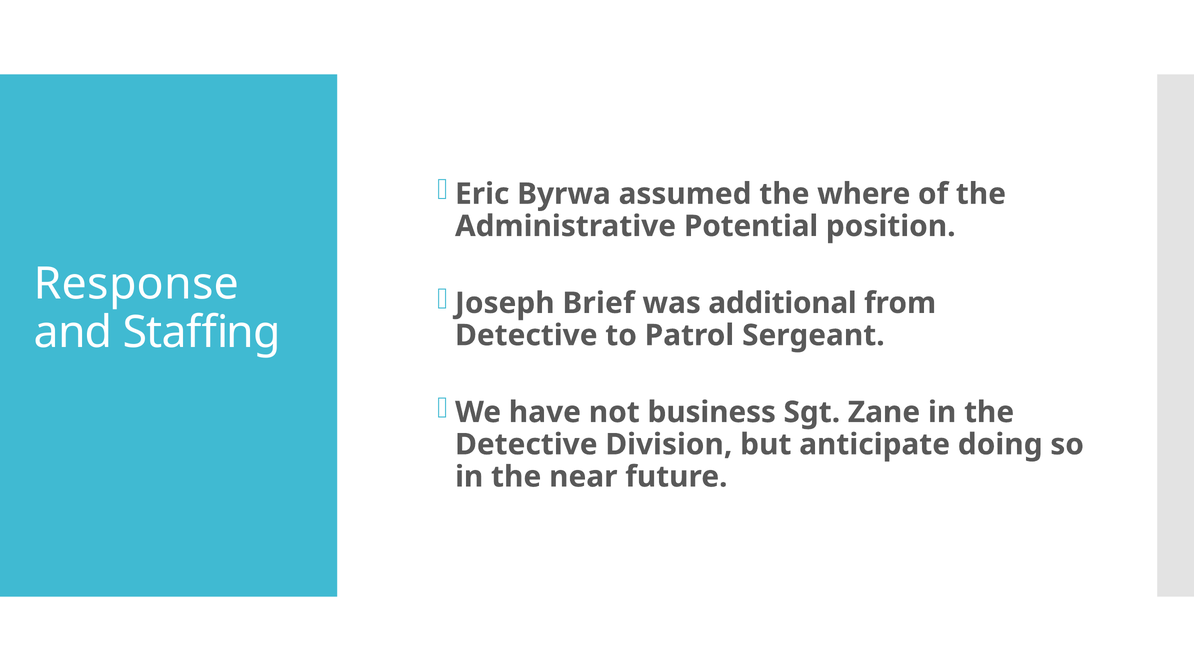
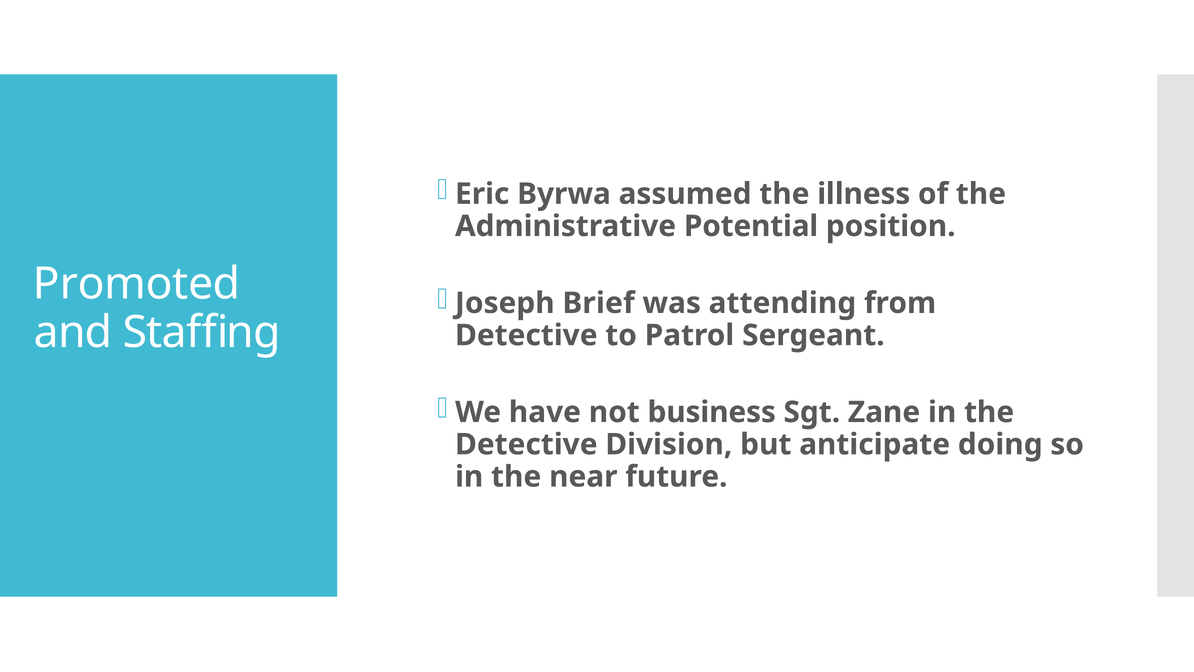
where: where -> illness
Response: Response -> Promoted
additional: additional -> attending
